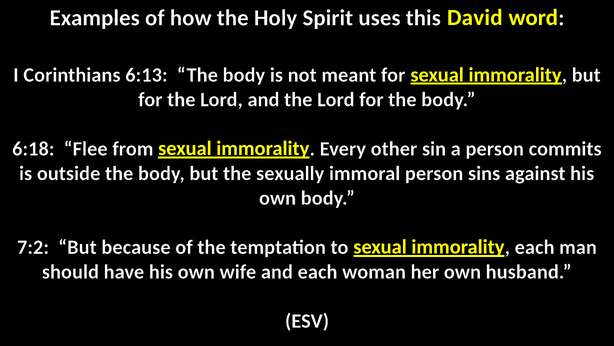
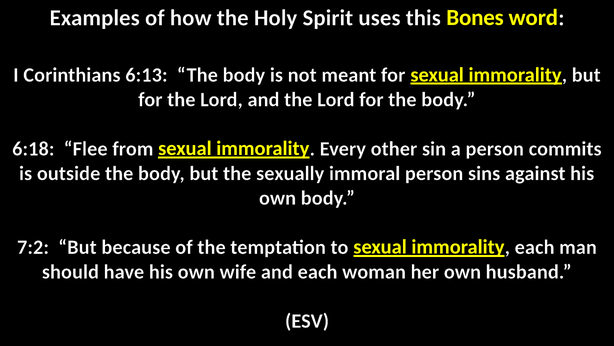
David: David -> Bones
